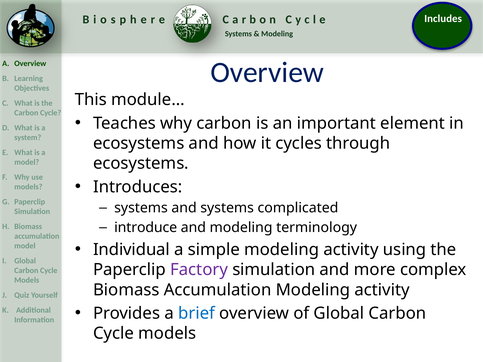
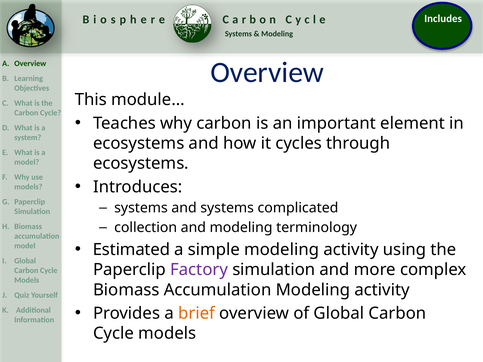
introduce: introduce -> collection
Individual: Individual -> Estimated
brief colour: blue -> orange
